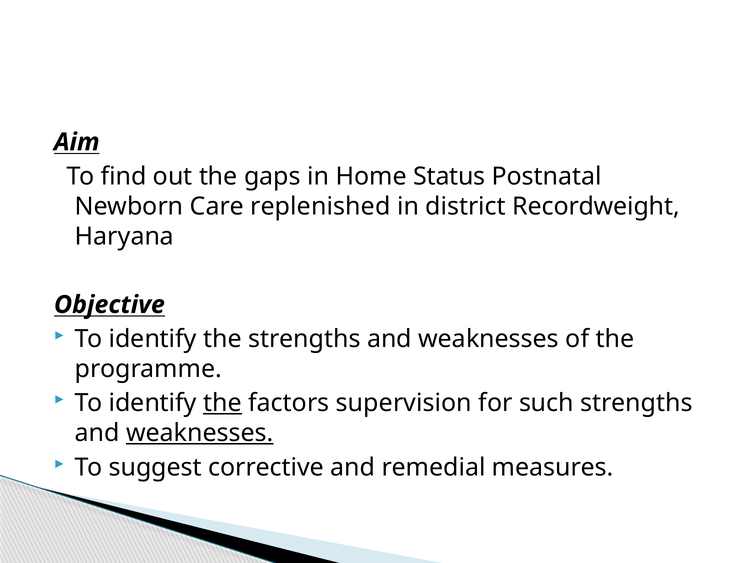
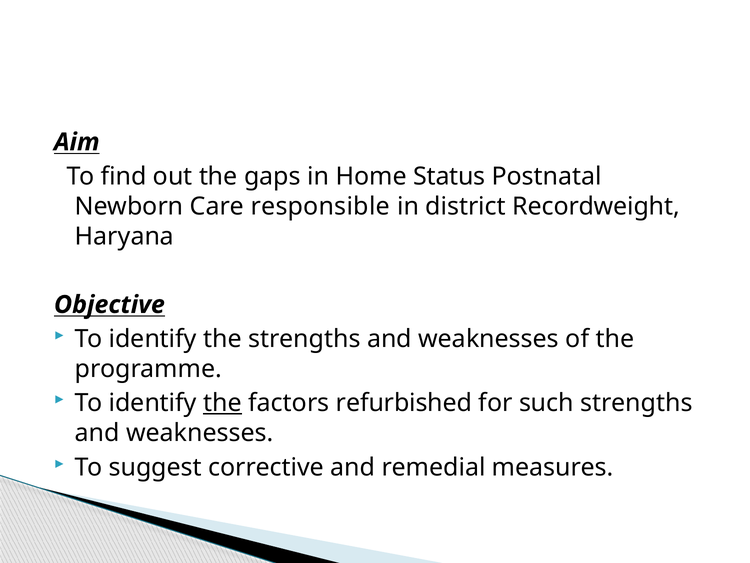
replenished: replenished -> responsible
supervision: supervision -> refurbished
weaknesses at (200, 433) underline: present -> none
